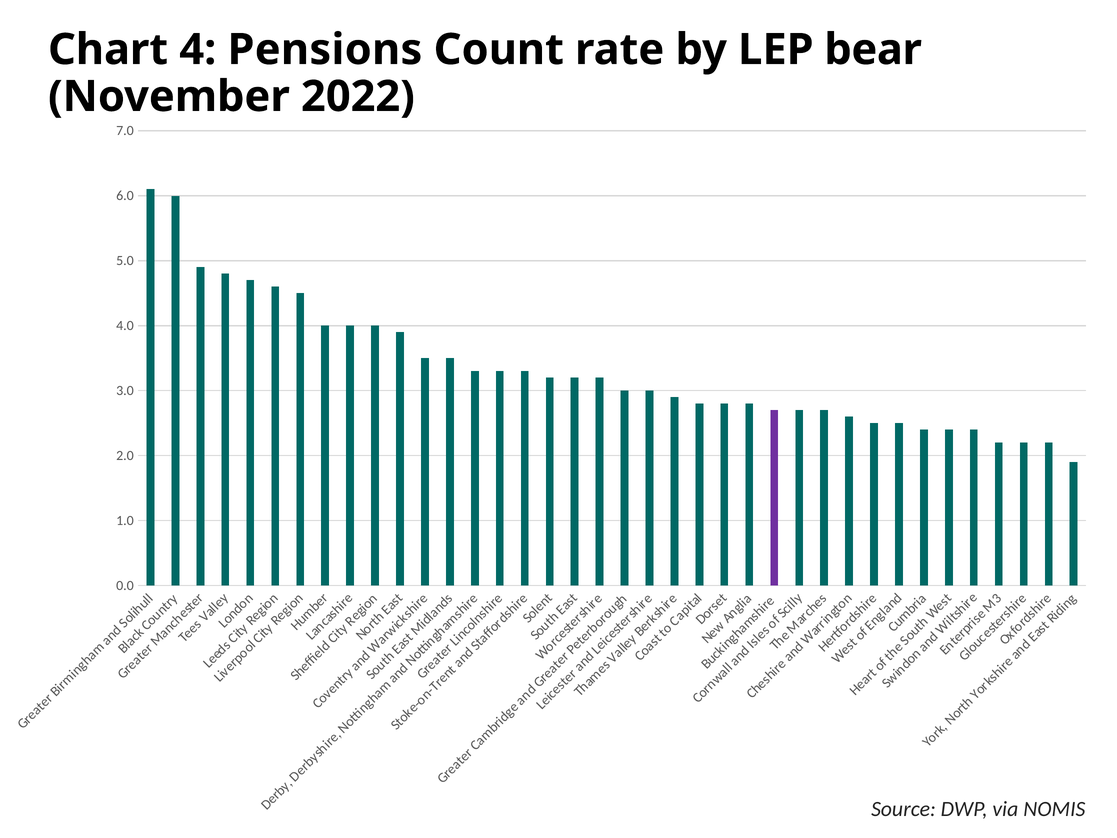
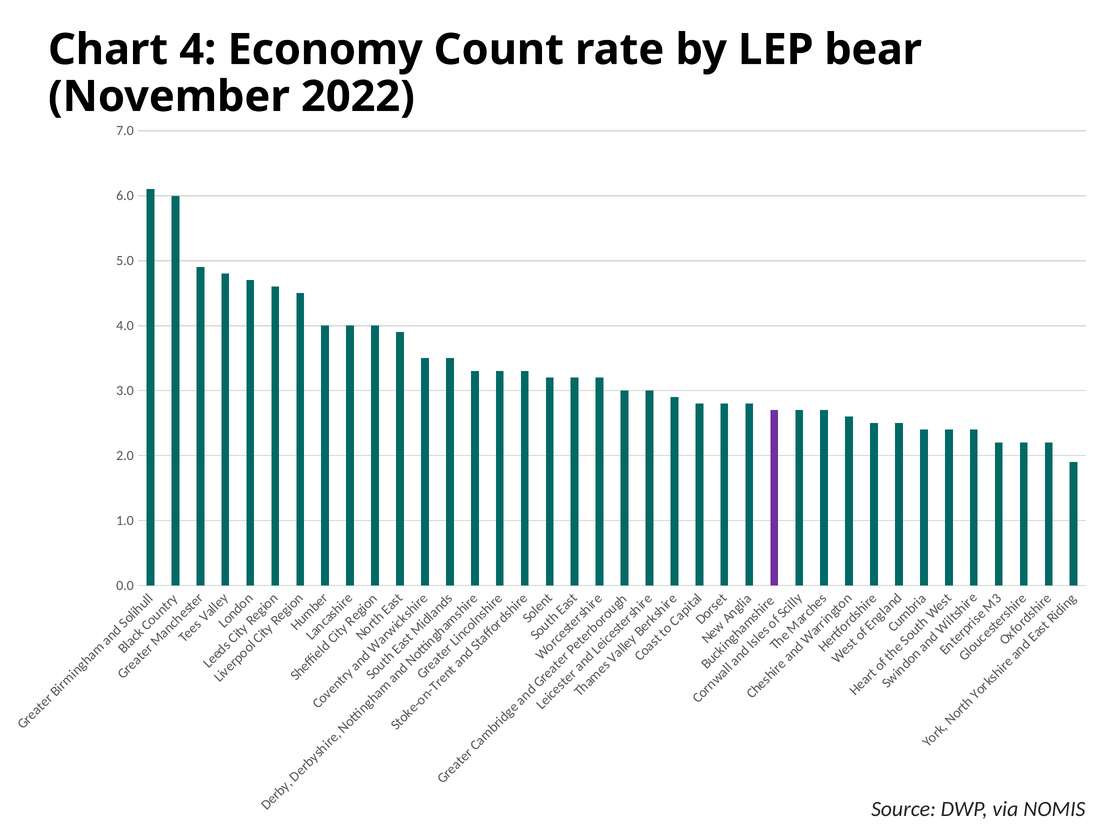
Pensions: Pensions -> Economy
